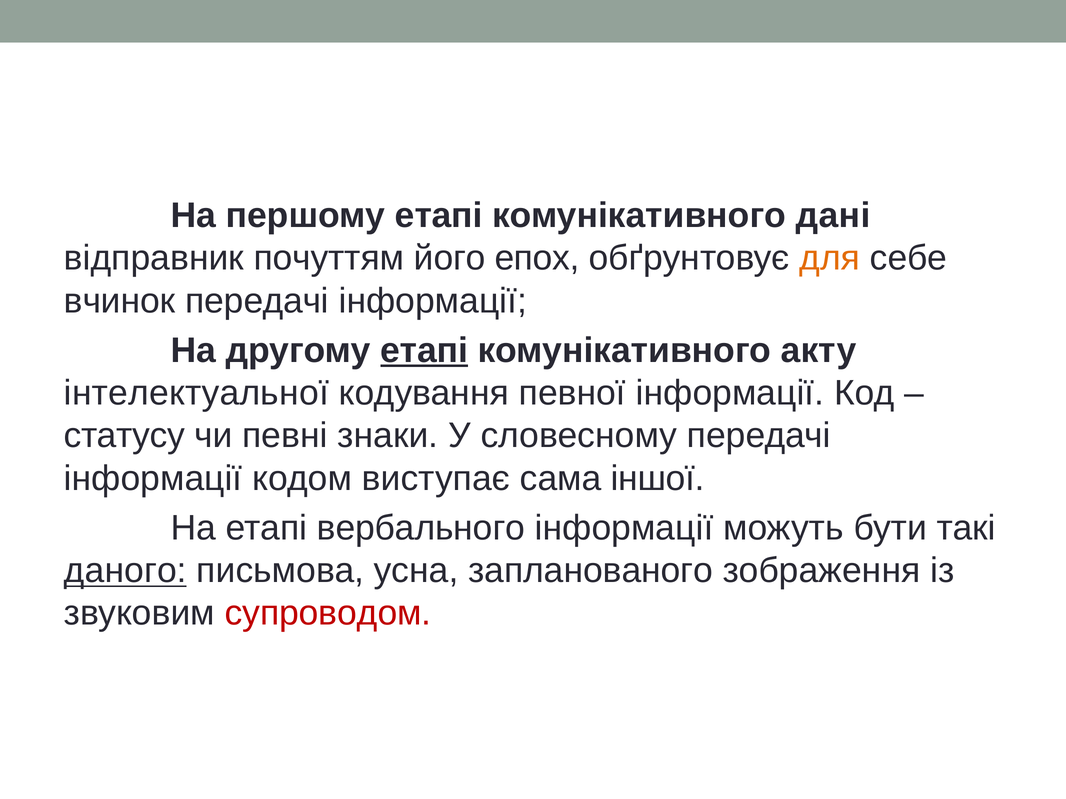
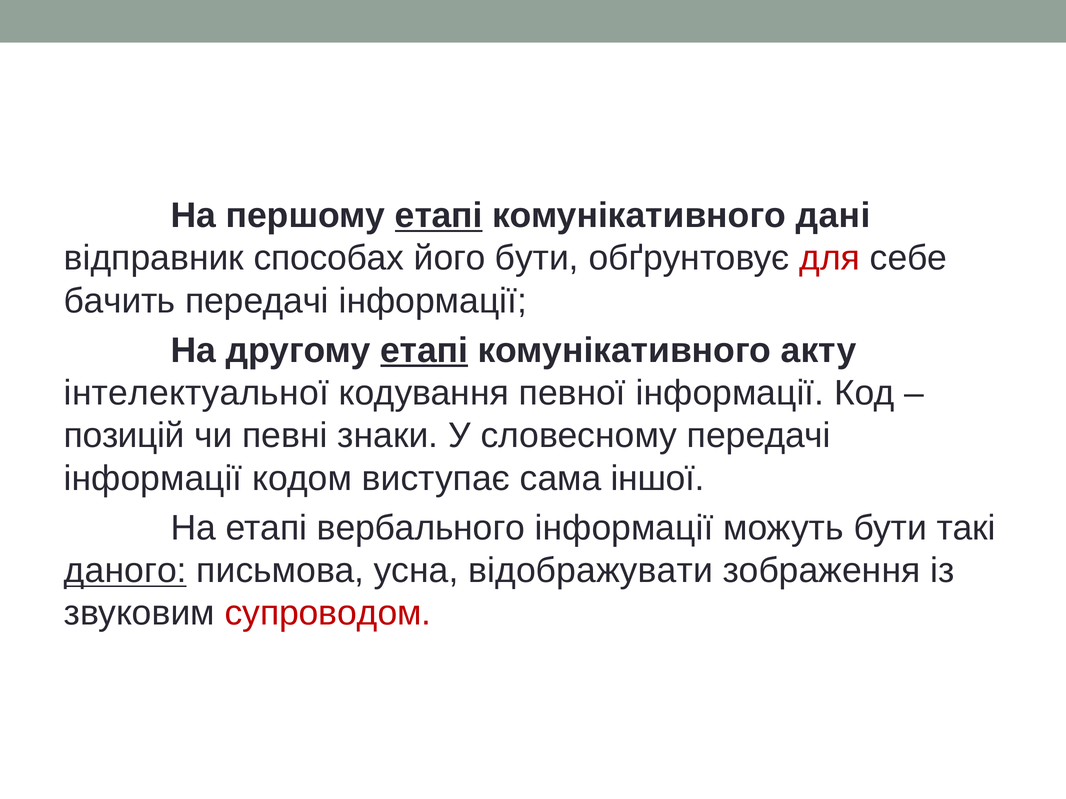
етапі at (439, 216) underline: none -> present
почуттям: почуттям -> способах
його епох: епох -> бути
для colour: orange -> red
вчинок: вчинок -> бачить
статусу: статусу -> позицій
запланованого: запланованого -> відображувати
